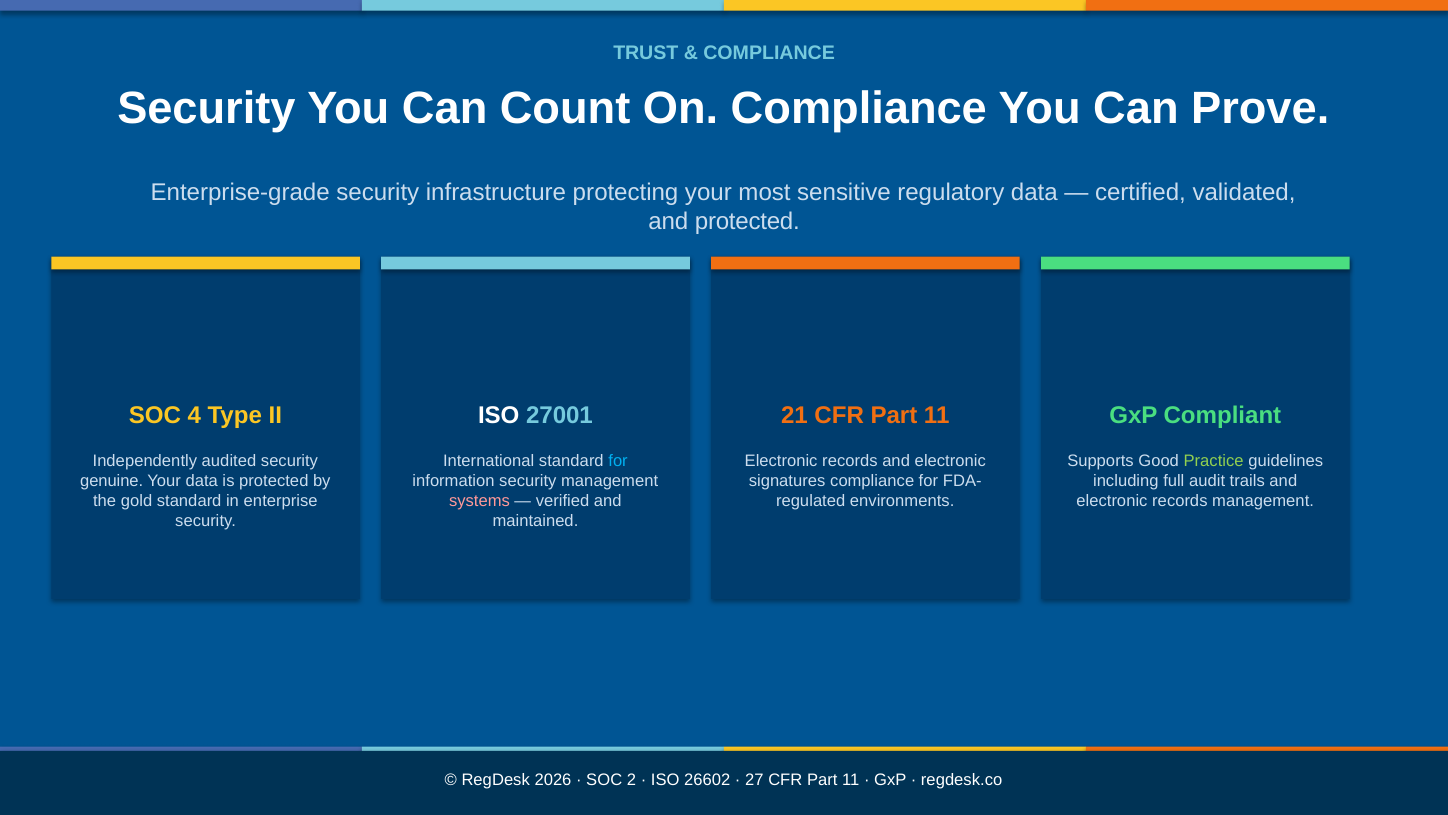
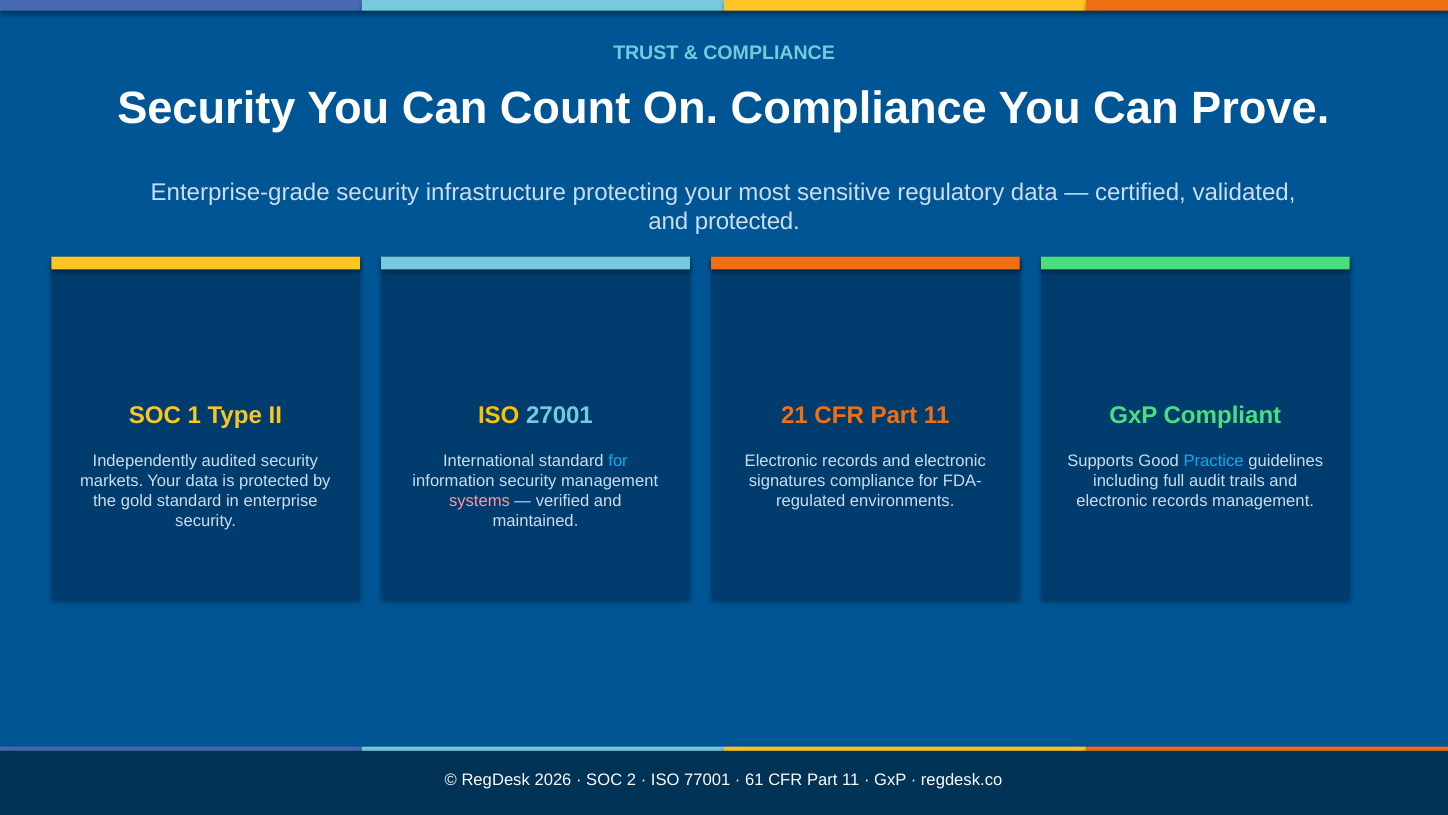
4: 4 -> 1
ISO at (499, 415) colour: white -> yellow
Practice colour: light green -> light blue
genuine: genuine -> markets
26602: 26602 -> 77001
27: 27 -> 61
